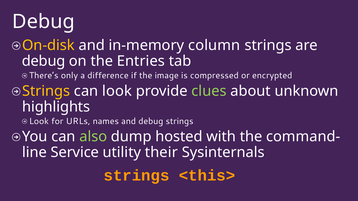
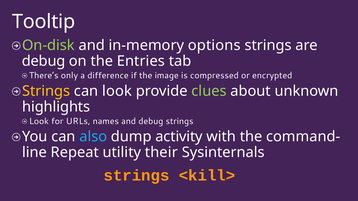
Debug at (44, 22): Debug -> Tooltip
On-disk colour: yellow -> light green
column: column -> options
also colour: light green -> light blue
hosted: hosted -> activity
Service: Service -> Repeat
<this>: <this> -> <kill>
